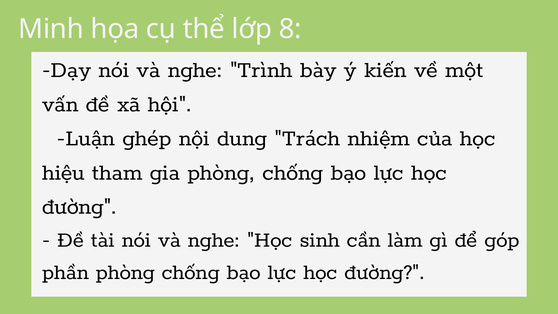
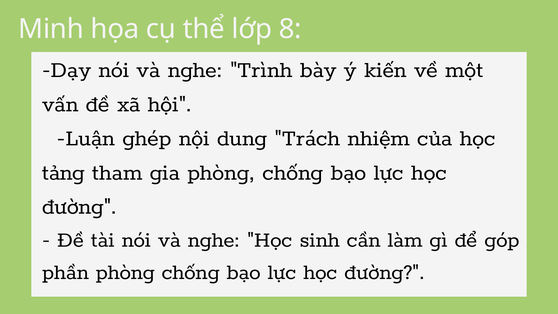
hiệu: hiệu -> tảng
